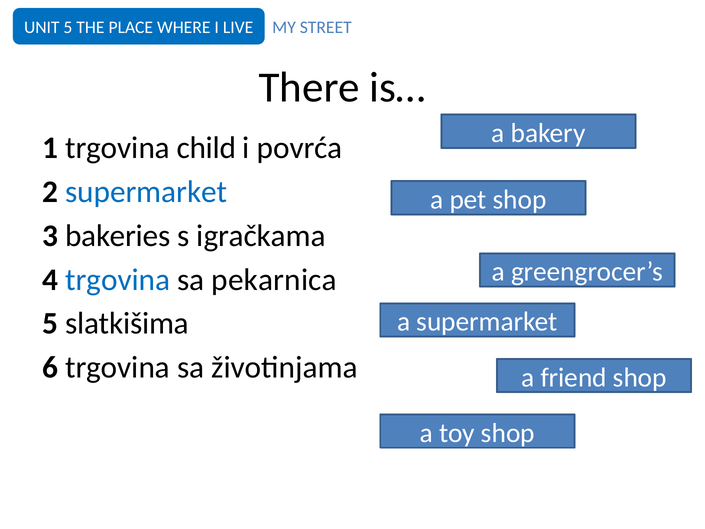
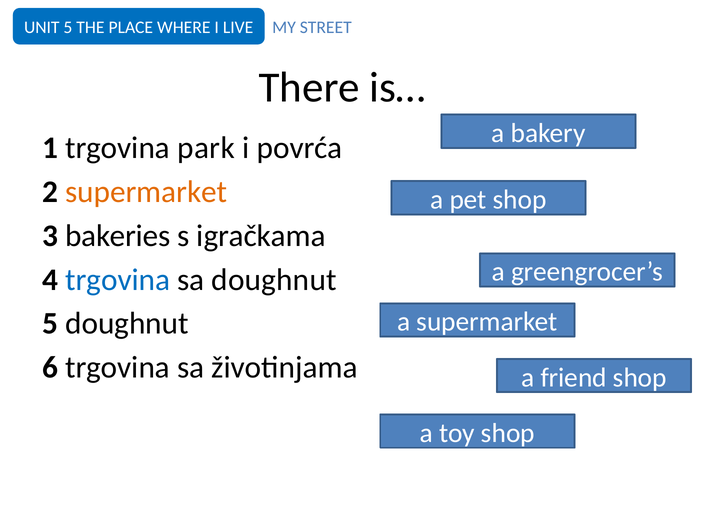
child: child -> park
supermarket at (146, 192) colour: blue -> orange
sa pekarnica: pekarnica -> doughnut
5 slatkišima: slatkišima -> doughnut
